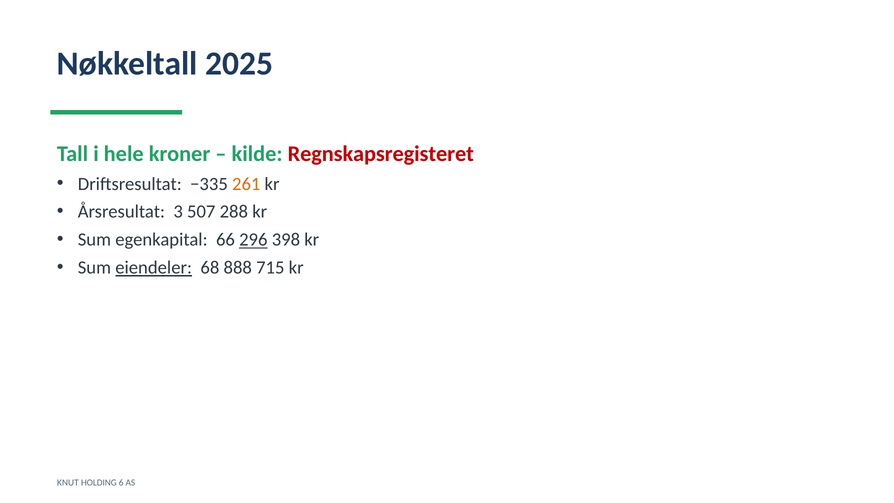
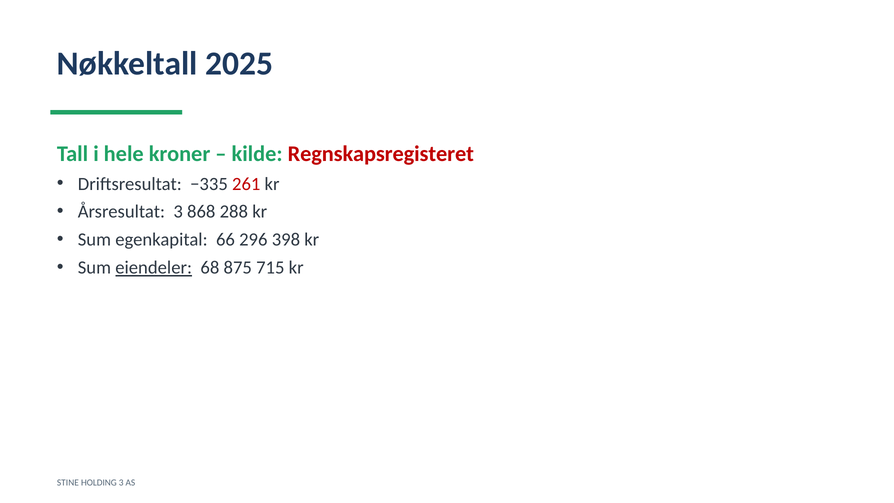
261 colour: orange -> red
507: 507 -> 868
296 underline: present -> none
888: 888 -> 875
KNUT: KNUT -> STINE
HOLDING 6: 6 -> 3
